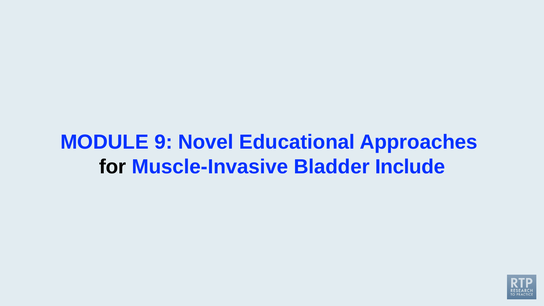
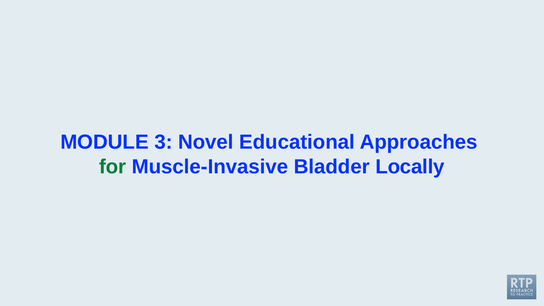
9: 9 -> 3
for colour: black -> green
Include: Include -> Locally
